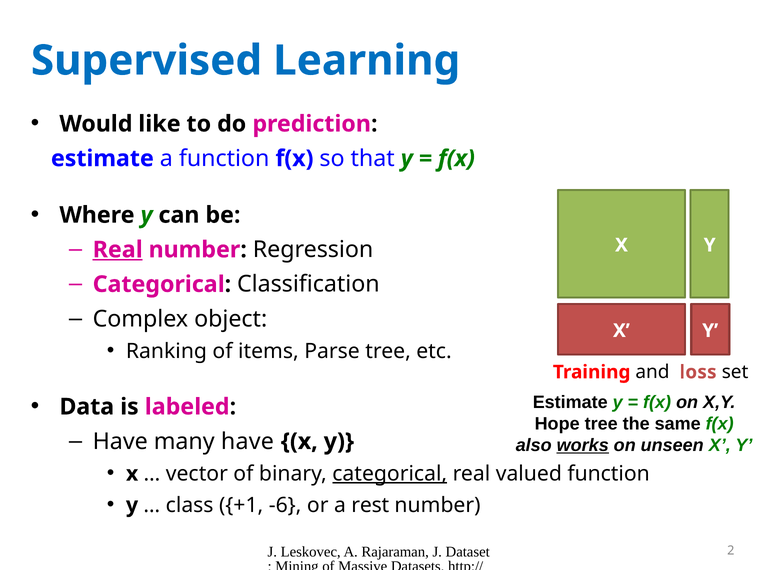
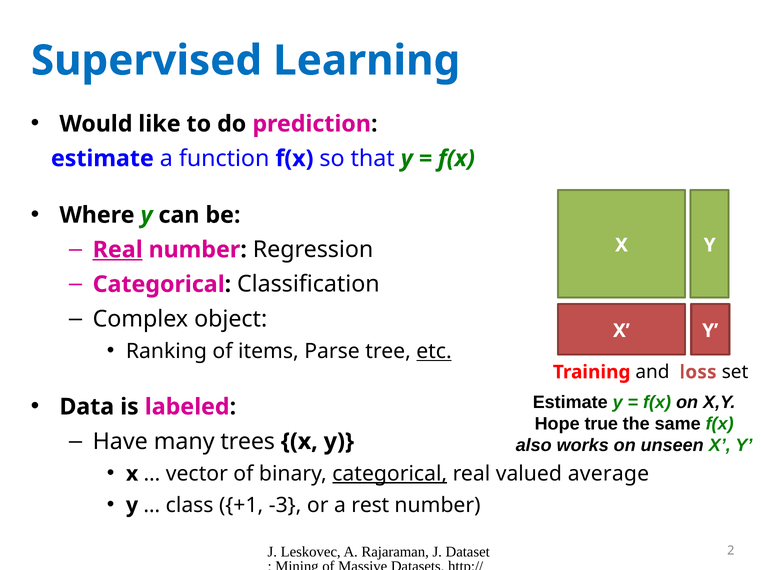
etc underline: none -> present
Hope tree: tree -> true
many have: have -> trees
works underline: present -> none
valued function: function -> average
-6: -6 -> -3
